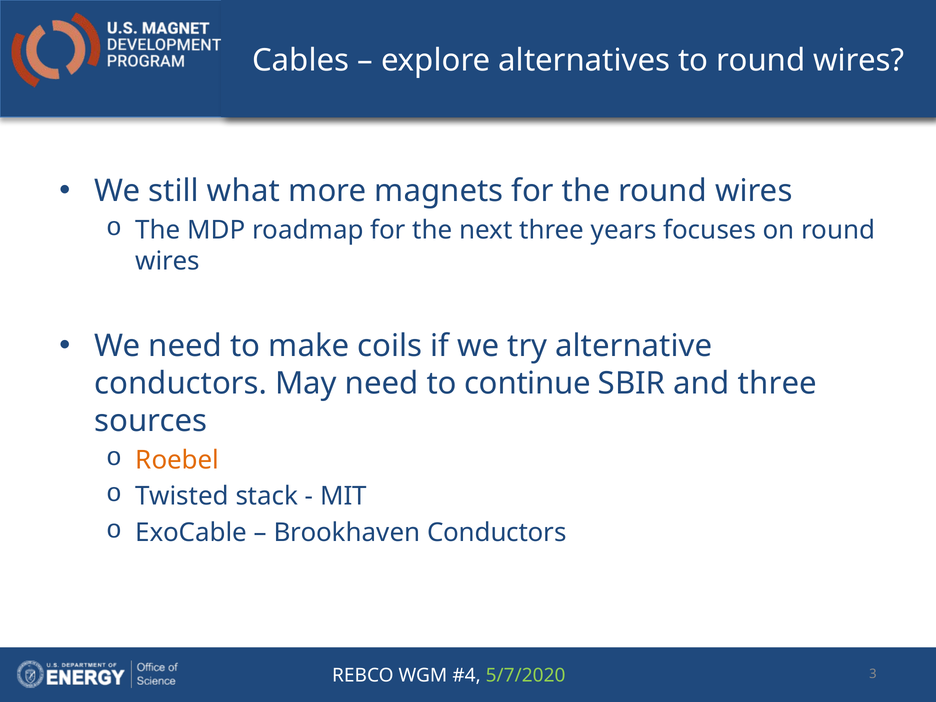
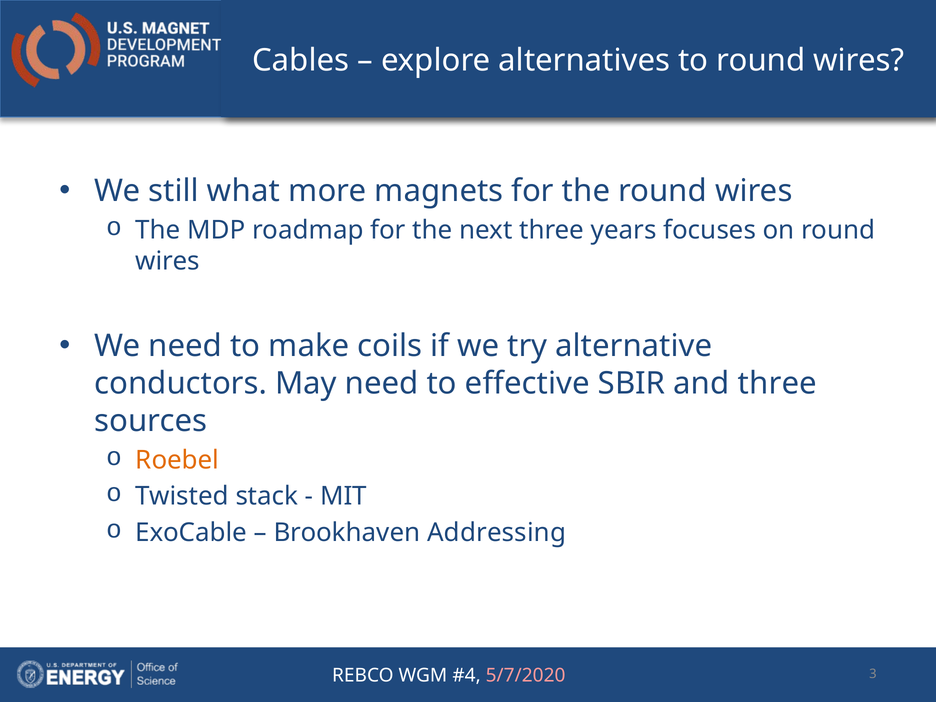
continue: continue -> effective
Brookhaven Conductors: Conductors -> Addressing
5/7/2020 colour: light green -> pink
